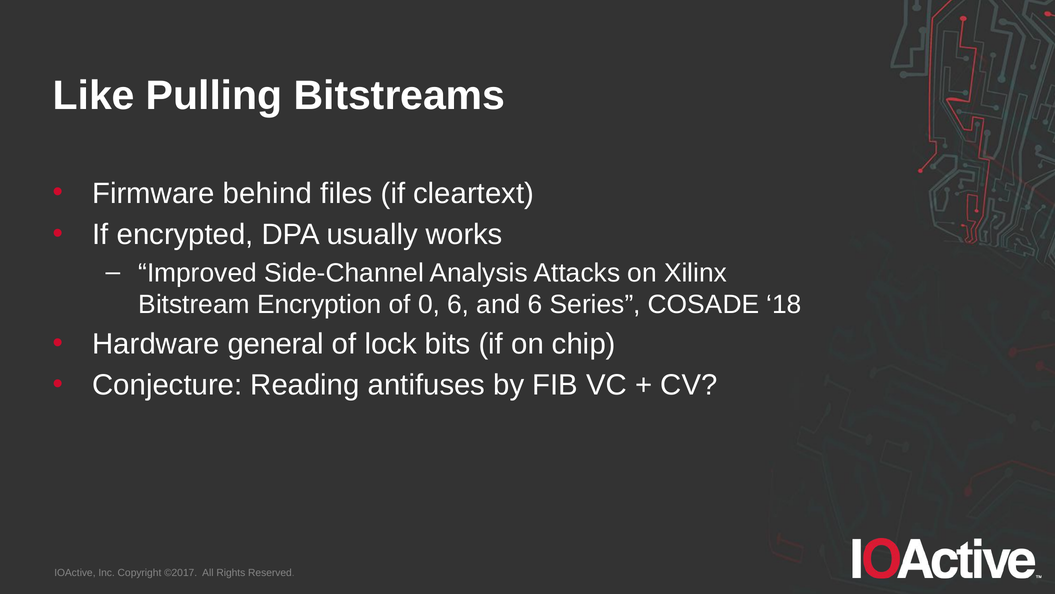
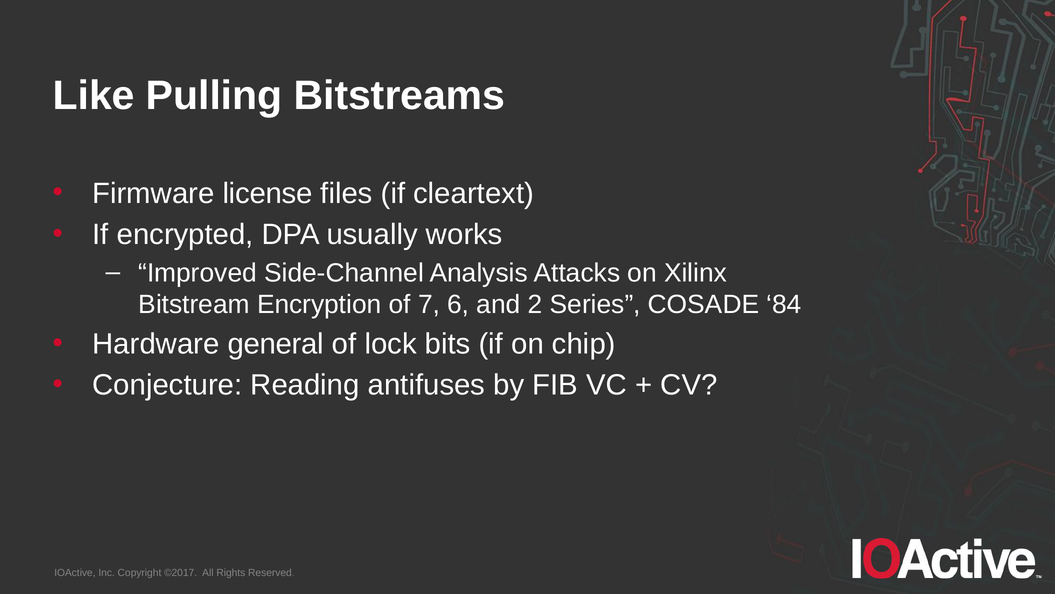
behind: behind -> license
0: 0 -> 7
and 6: 6 -> 2
18: 18 -> 84
